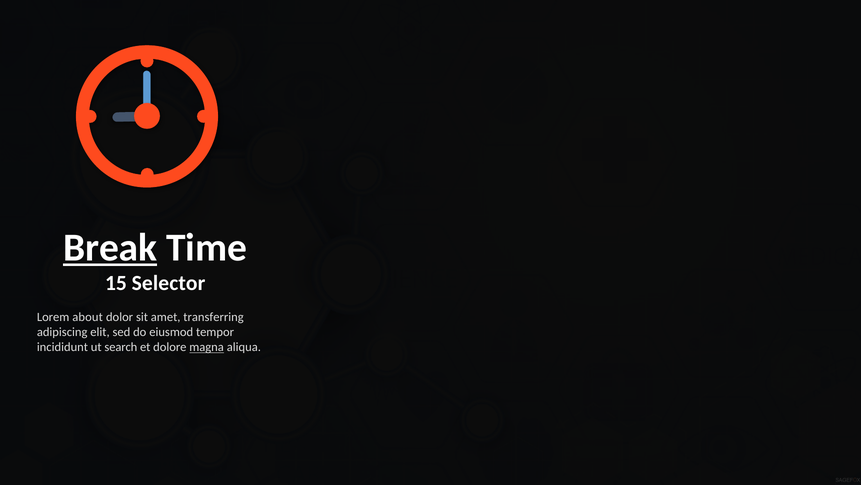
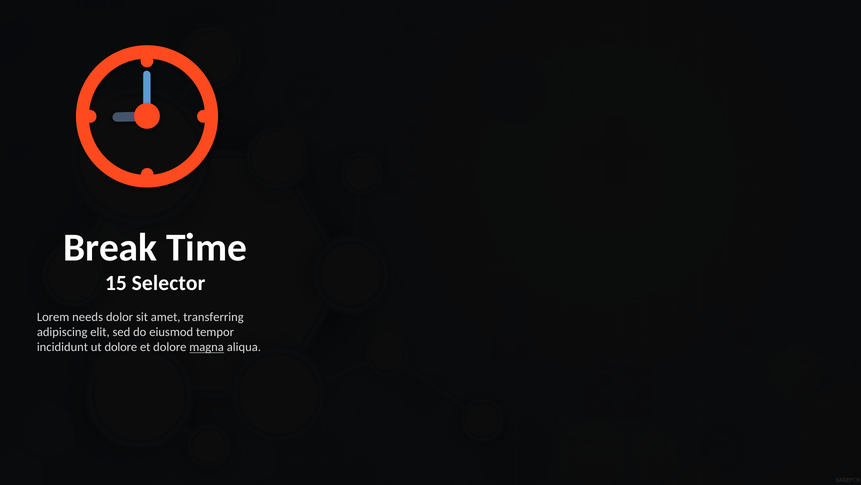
Break underline: present -> none
about: about -> needs
ut search: search -> dolore
